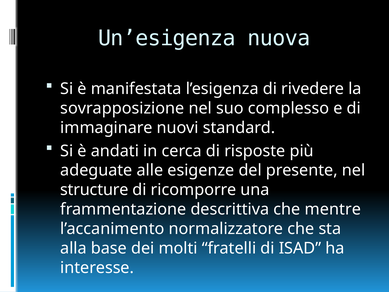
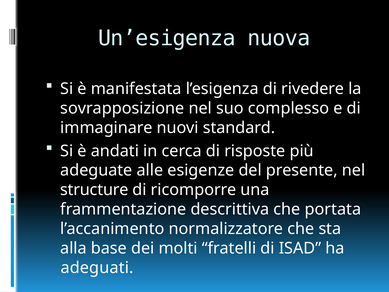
mentre: mentre -> portata
interesse: interesse -> adeguati
